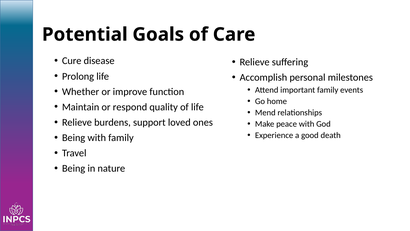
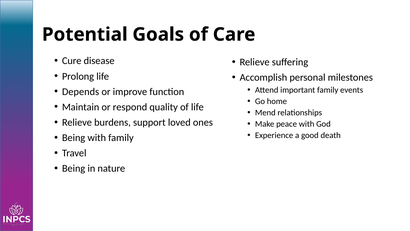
Whether: Whether -> Depends
